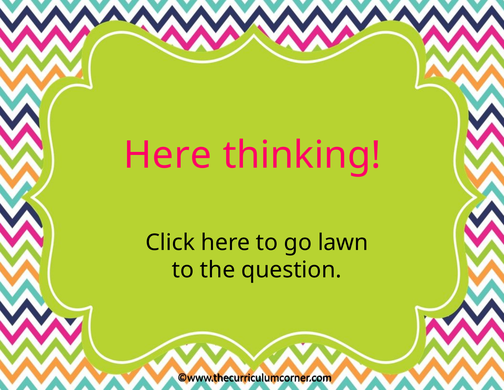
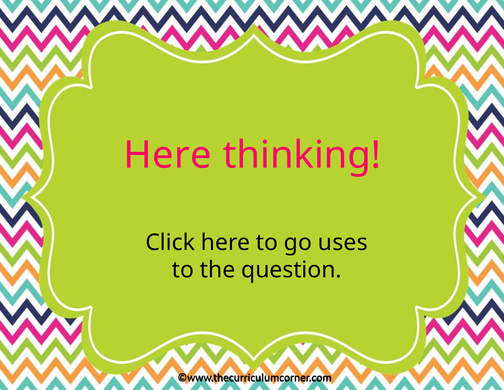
lawn: lawn -> uses
